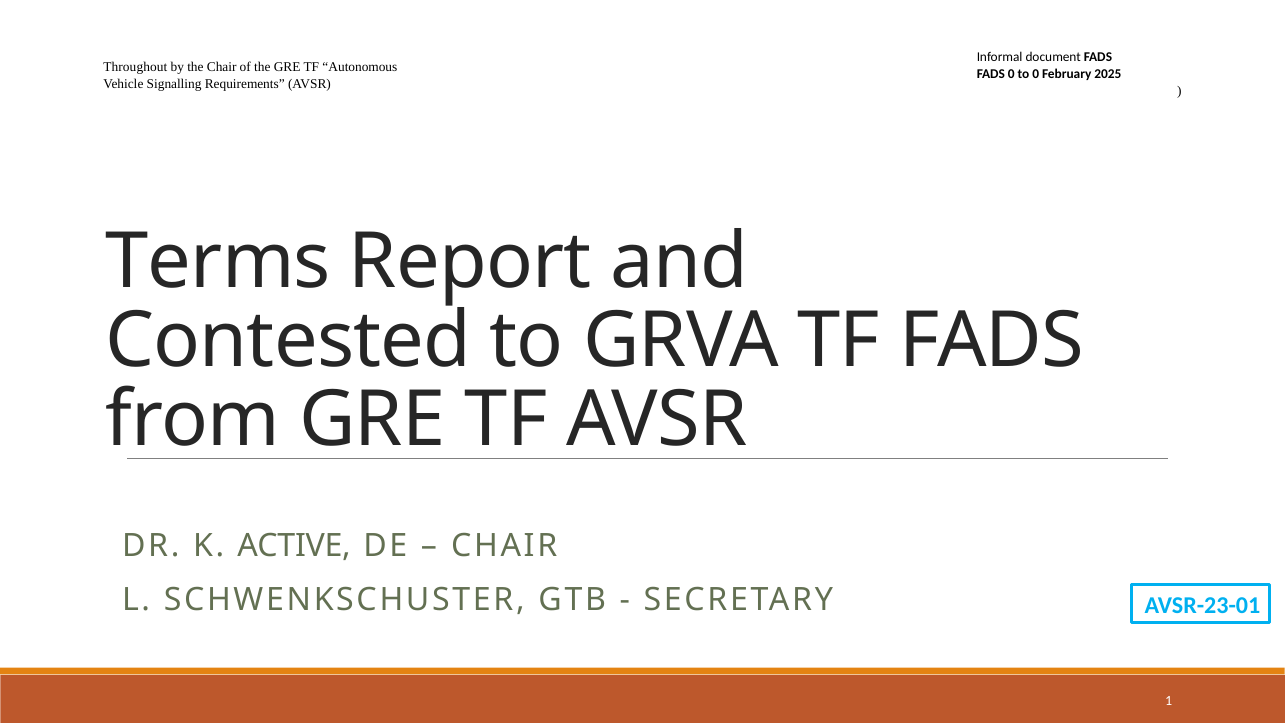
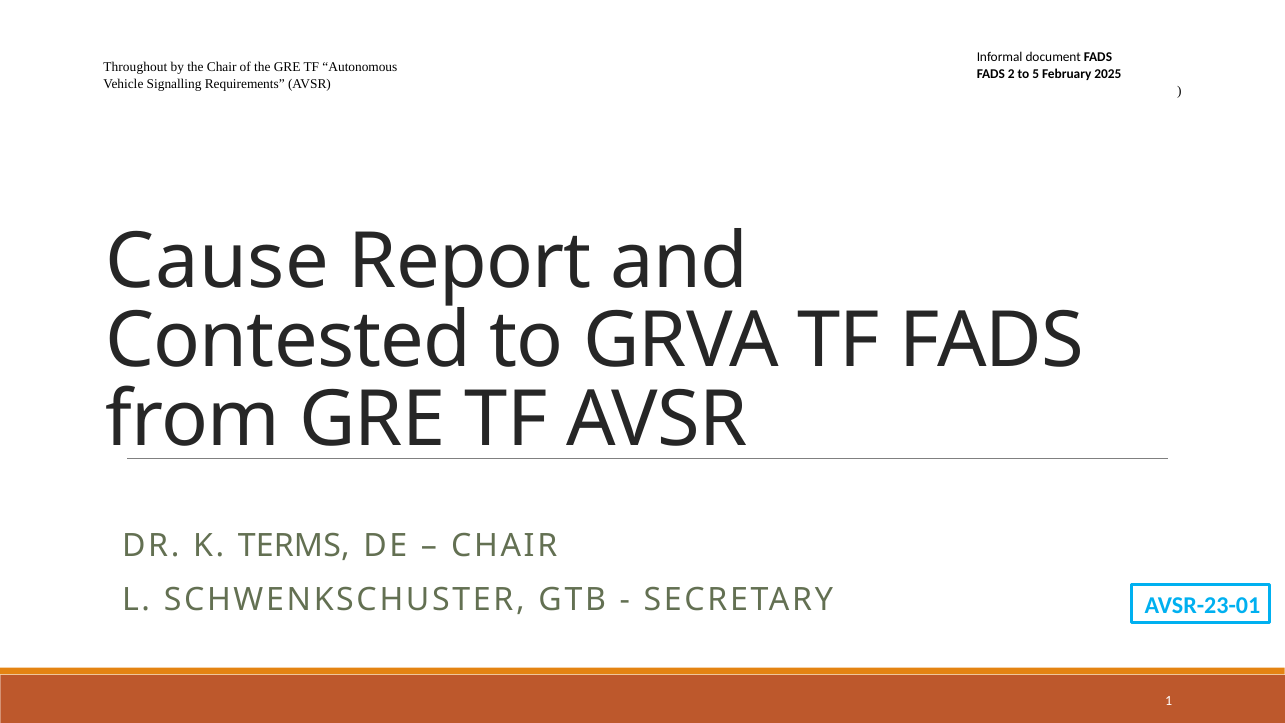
FADS 0: 0 -> 2
to 0: 0 -> 5
Terms: Terms -> Cause
ACTIVE: ACTIVE -> TERMS
